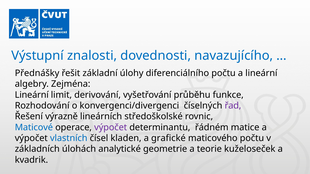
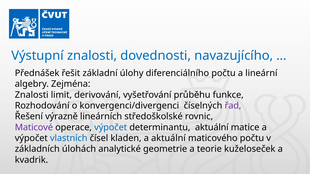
Přednášky: Přednášky -> Přednášek
Lineární at (32, 95): Lineární -> Znalosti
Maticové colour: blue -> purple
výpočet at (111, 128) colour: purple -> blue
determinantu řádném: řádném -> aktuální
a grafické: grafické -> aktuální
